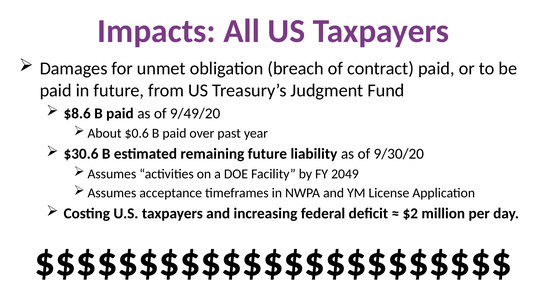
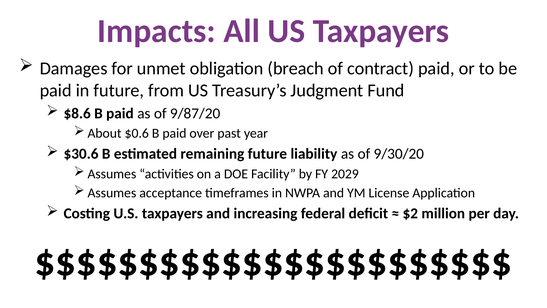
9/49/20: 9/49/20 -> 9/87/20
2049: 2049 -> 2029
